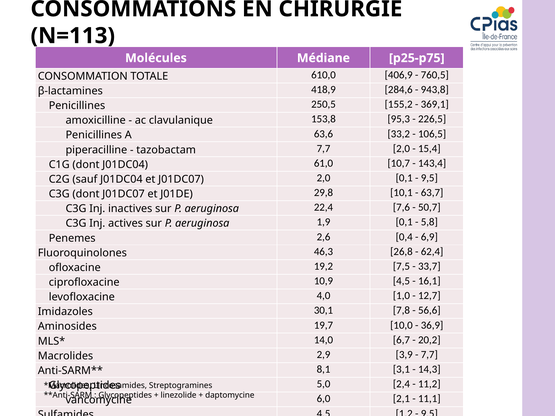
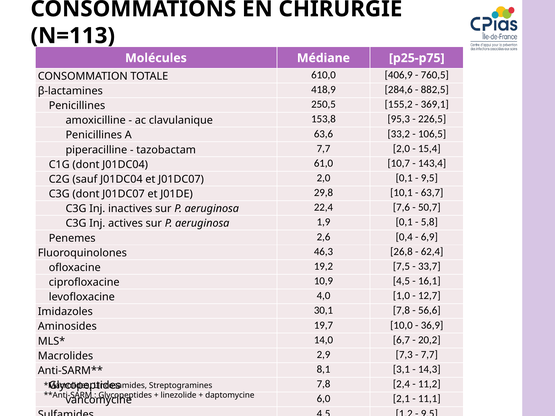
943,8: 943,8 -> 882,5
3,9: 3,9 -> 7,3
5,0 at (324, 384): 5,0 -> 7,8
